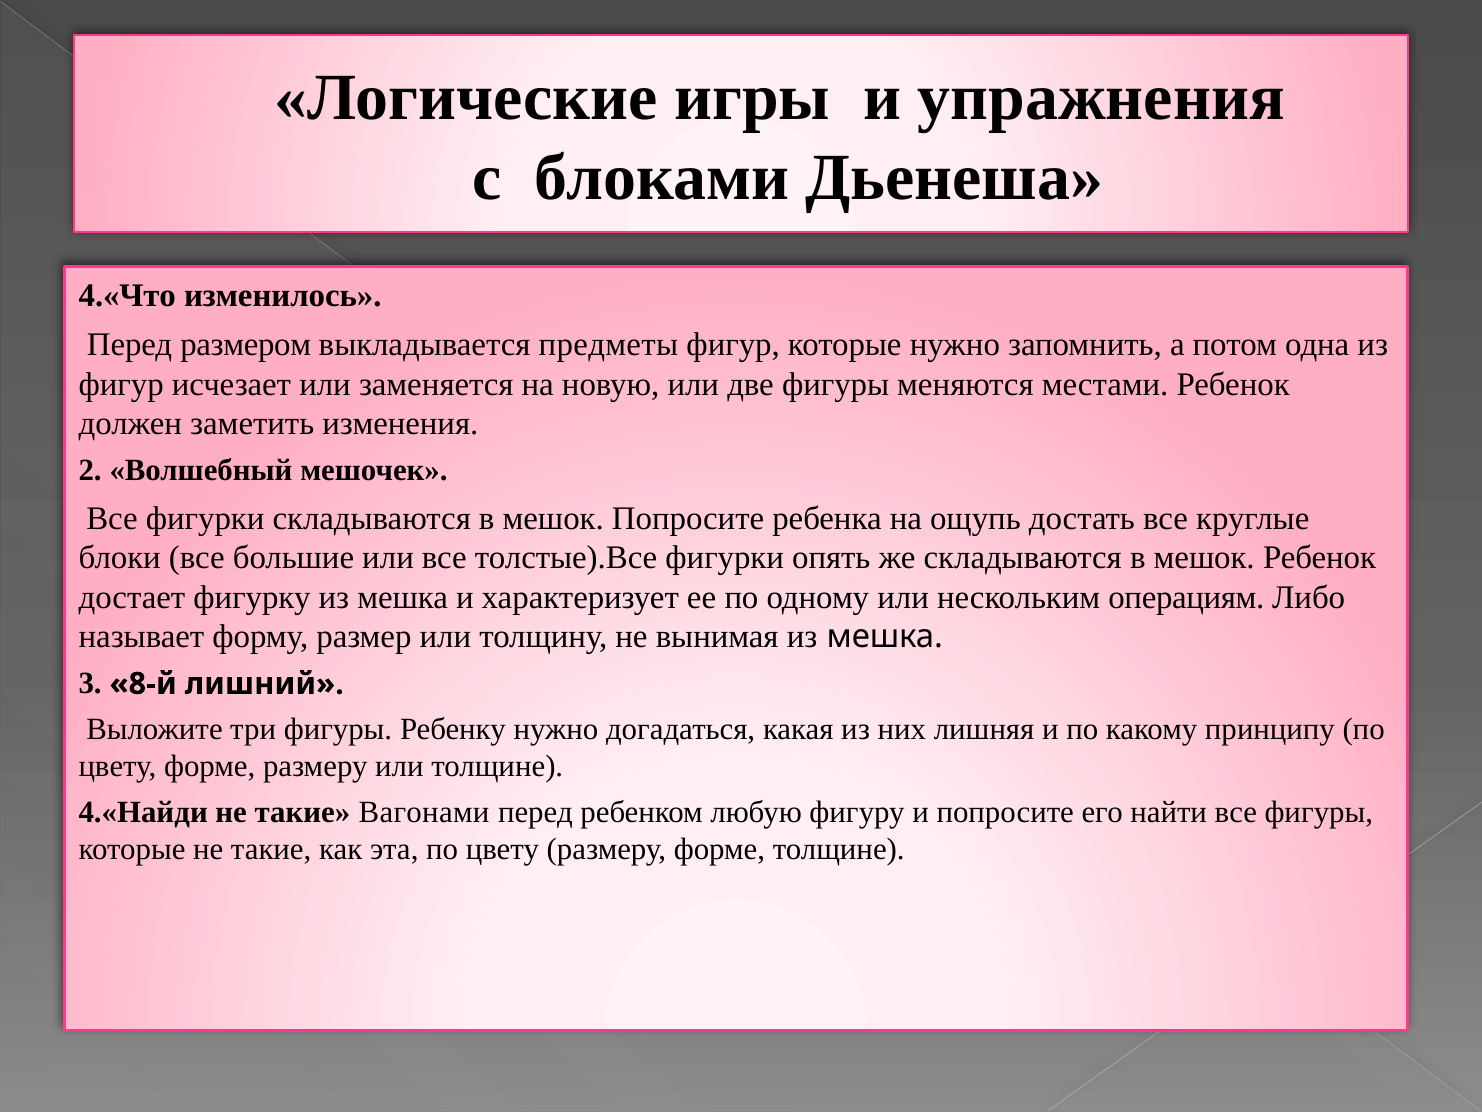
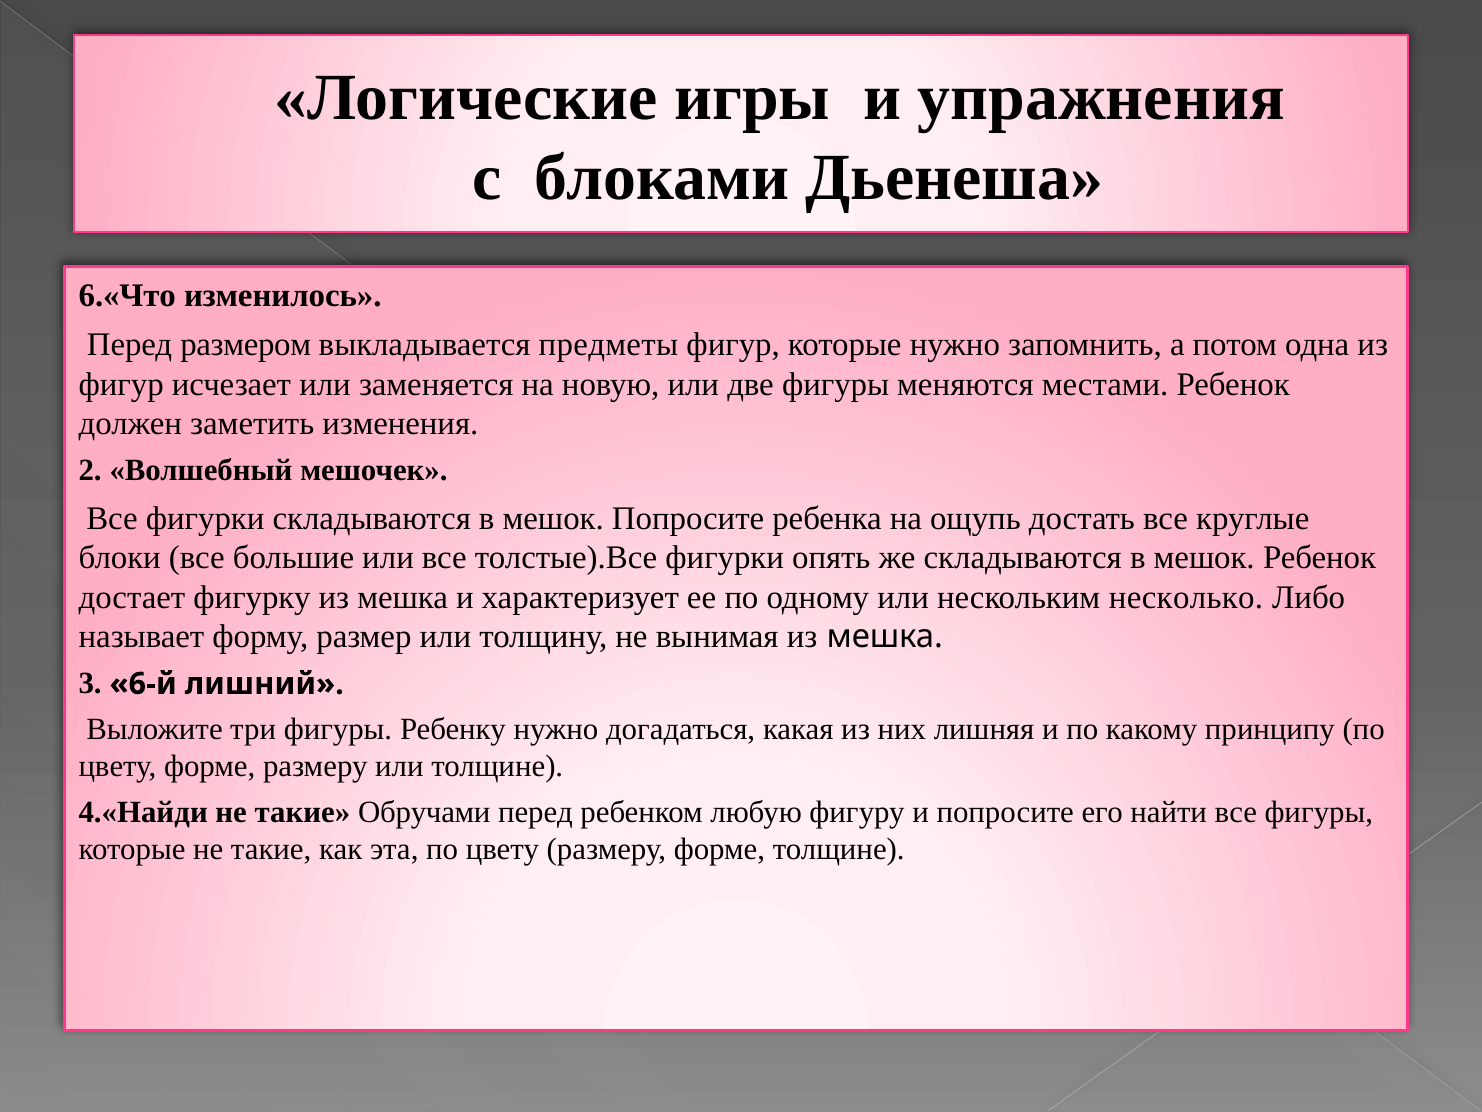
4.«Что: 4.«Что -> 6.«Что
операциям: операциям -> несколько
8-й: 8-й -> 6-й
Вагонами: Вагонами -> Обручами
